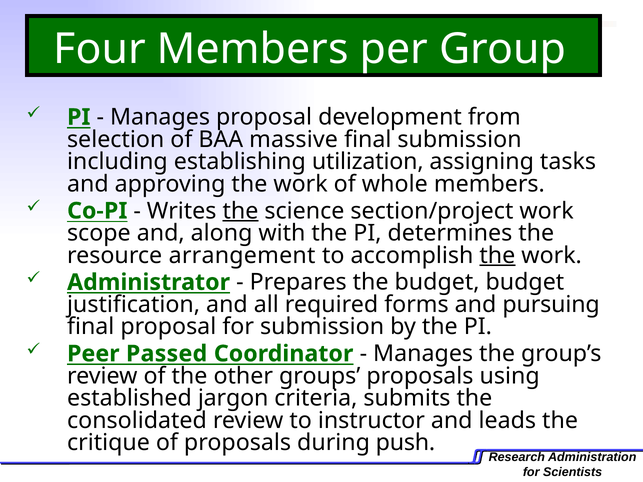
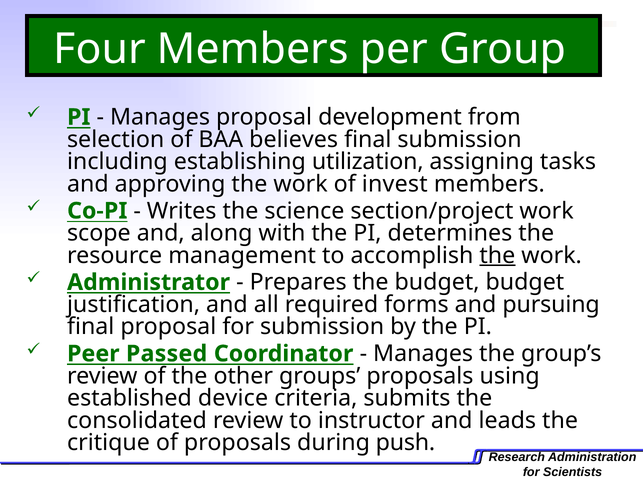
massive: massive -> believes
whole: whole -> invest
the at (240, 211) underline: present -> none
arrangement: arrangement -> management
jargon: jargon -> device
